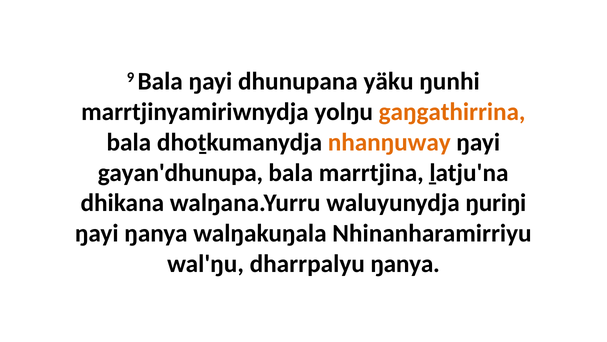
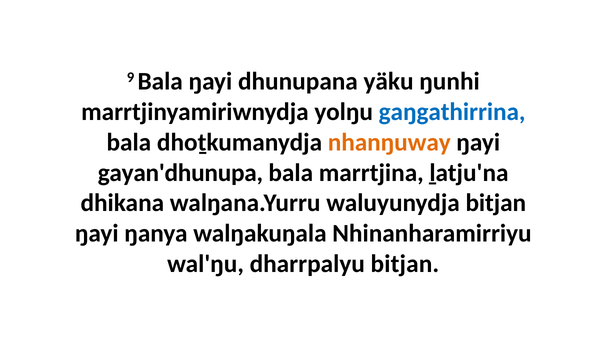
gaŋgathirrina colour: orange -> blue
waluyunydja ŋuriŋi: ŋuriŋi -> bitjan
dharrpalyu ŋanya: ŋanya -> bitjan
